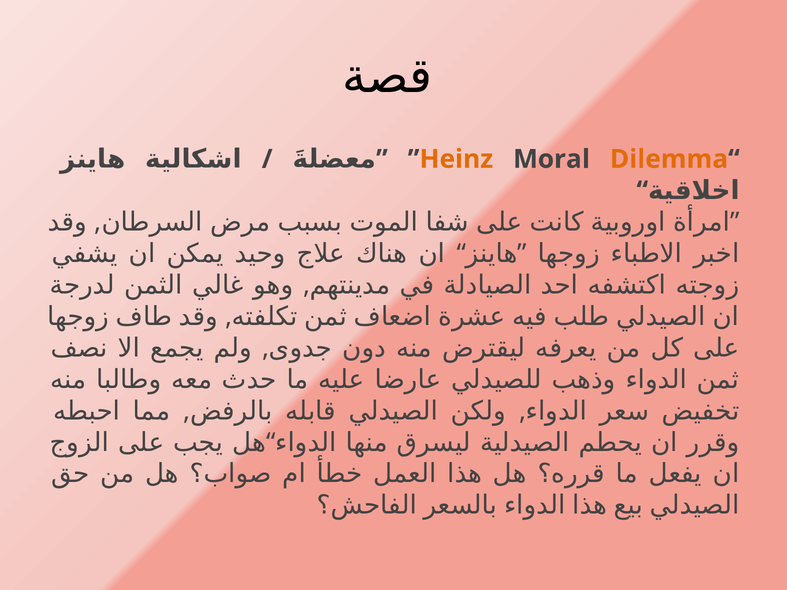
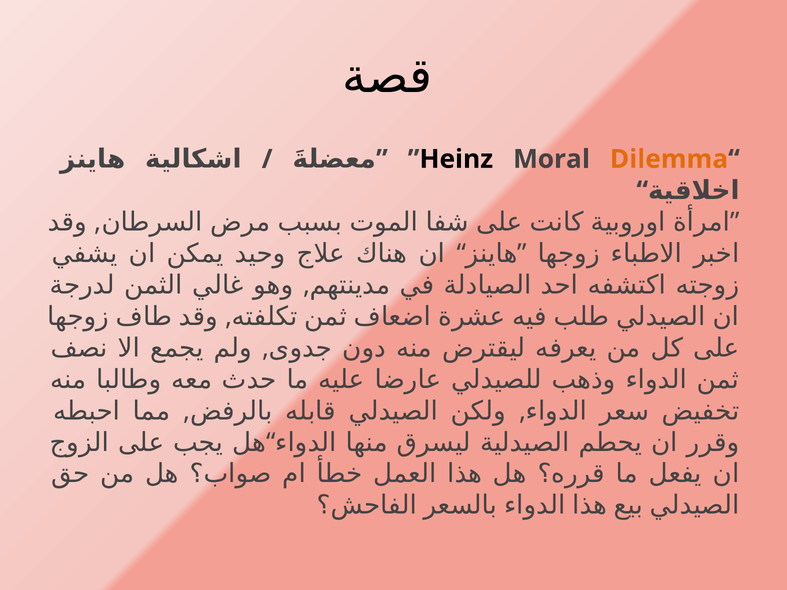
Heinz colour: orange -> black
